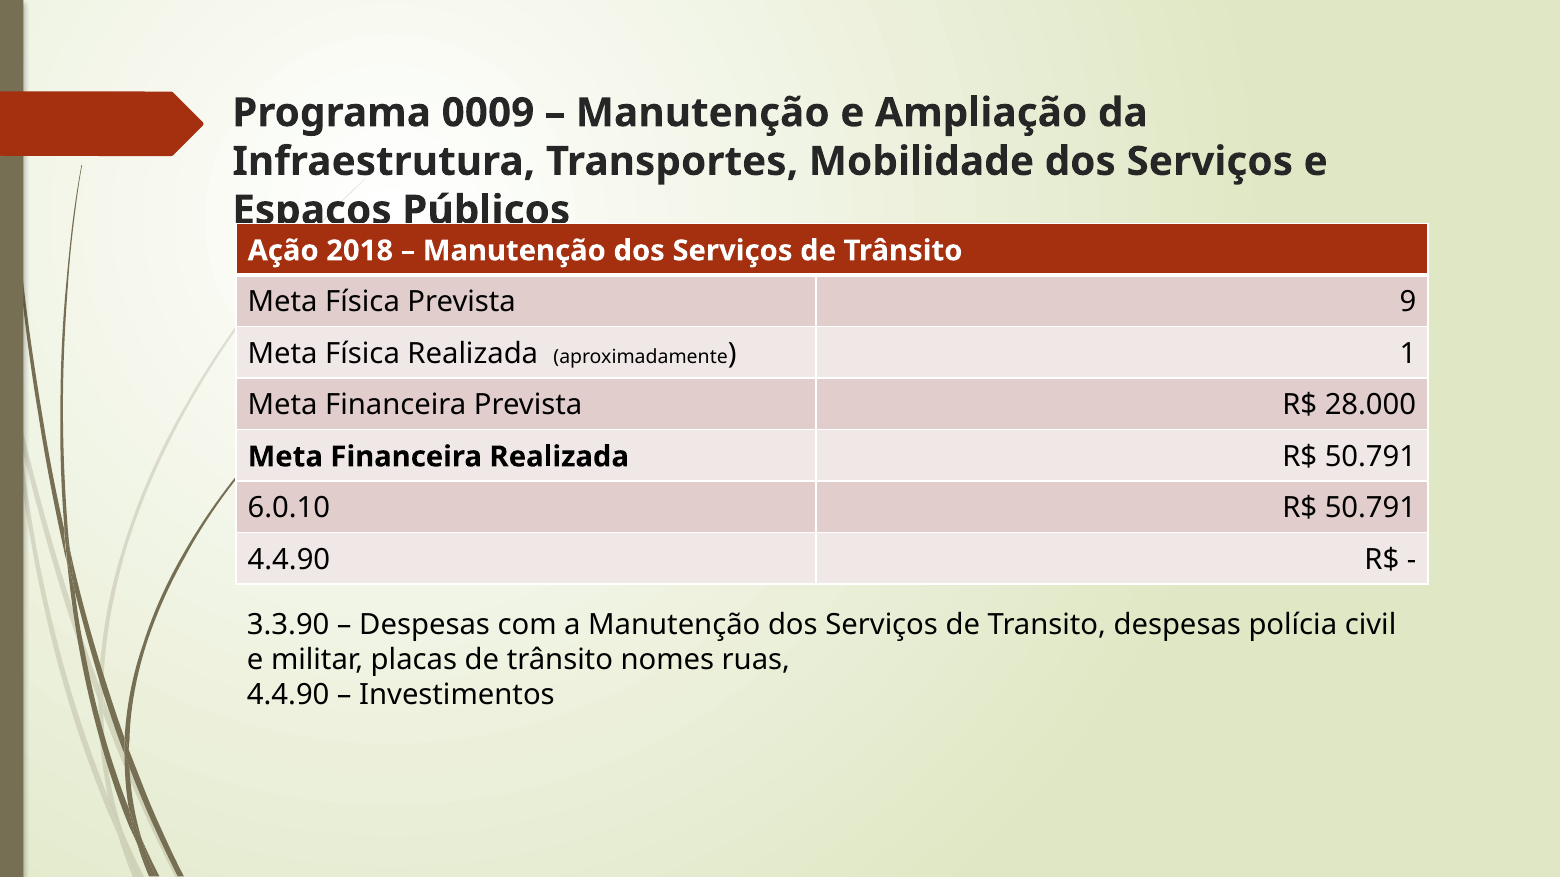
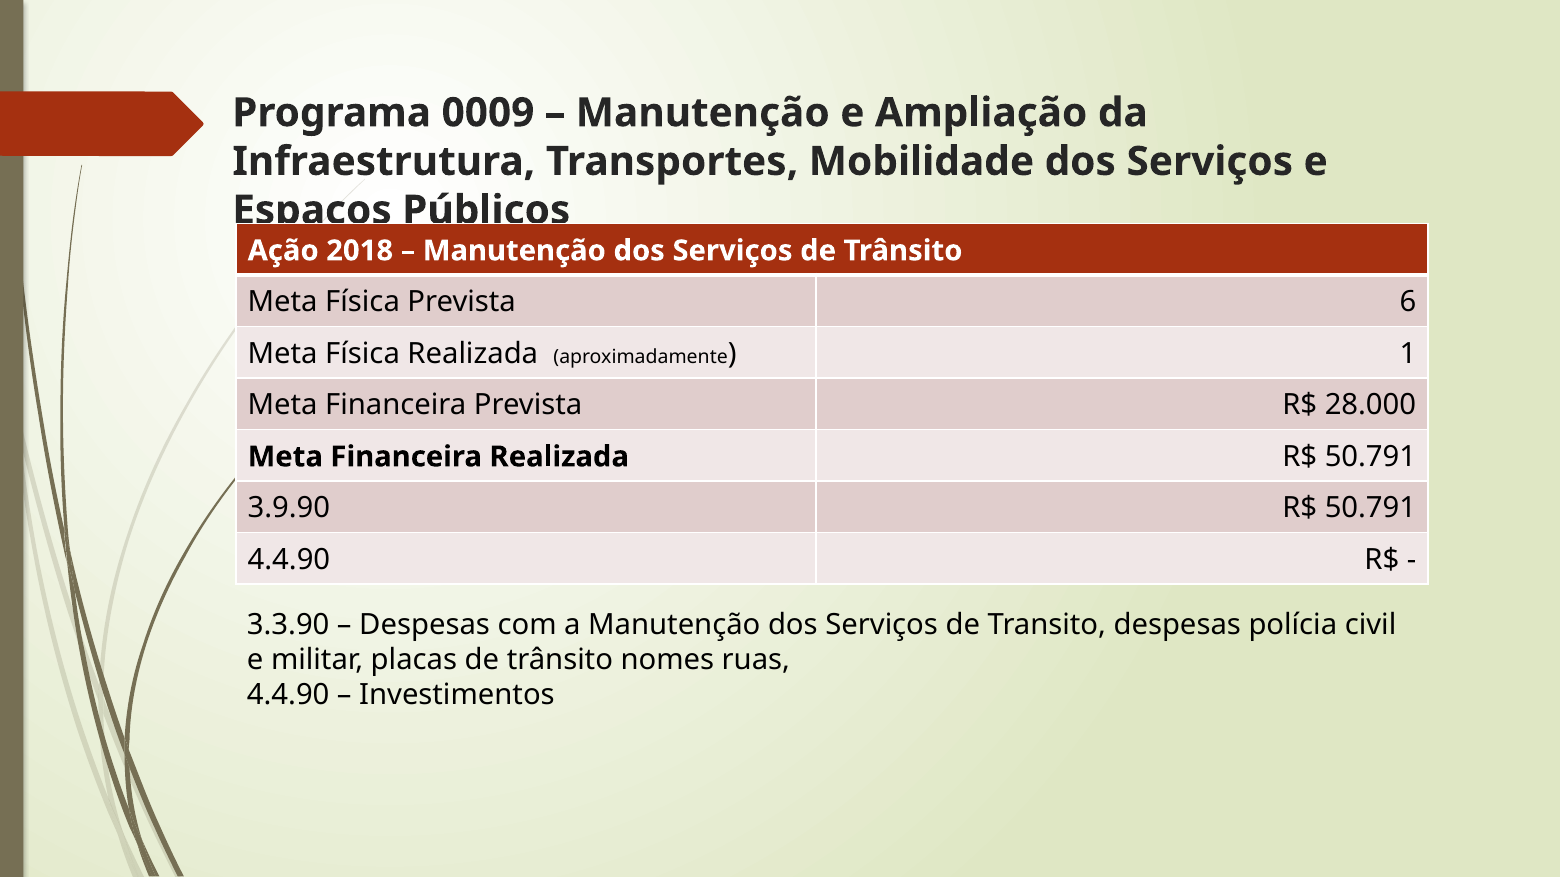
9: 9 -> 6
6.0.10: 6.0.10 -> 3.9.90
